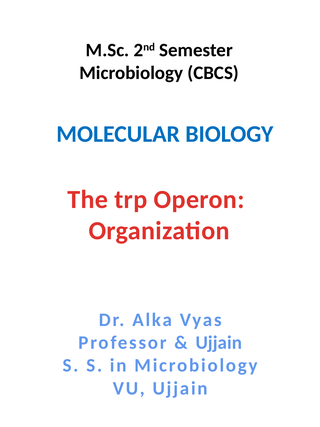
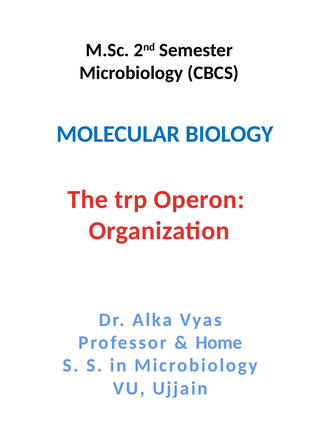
Ujjain at (219, 342): Ujjain -> Home
